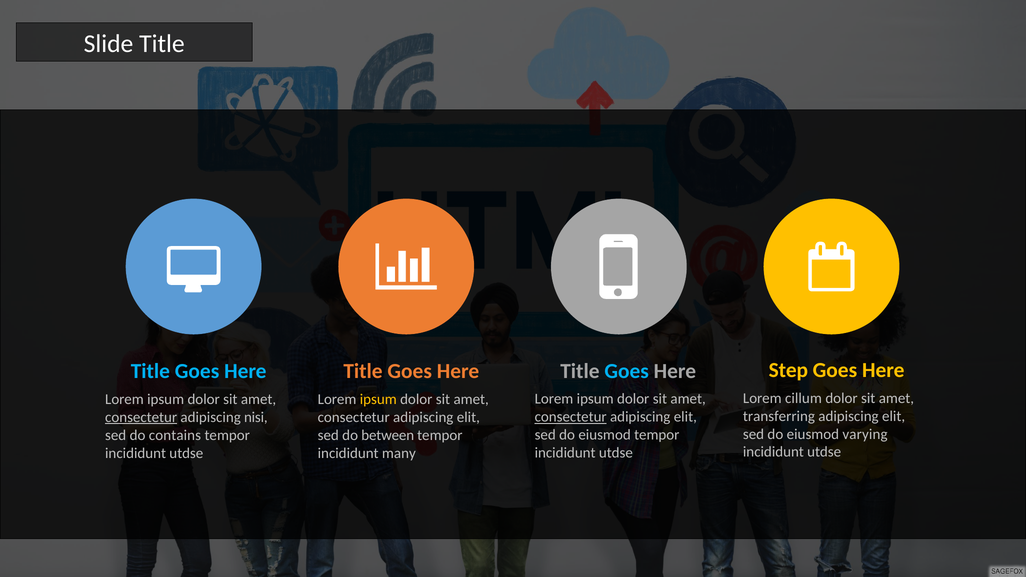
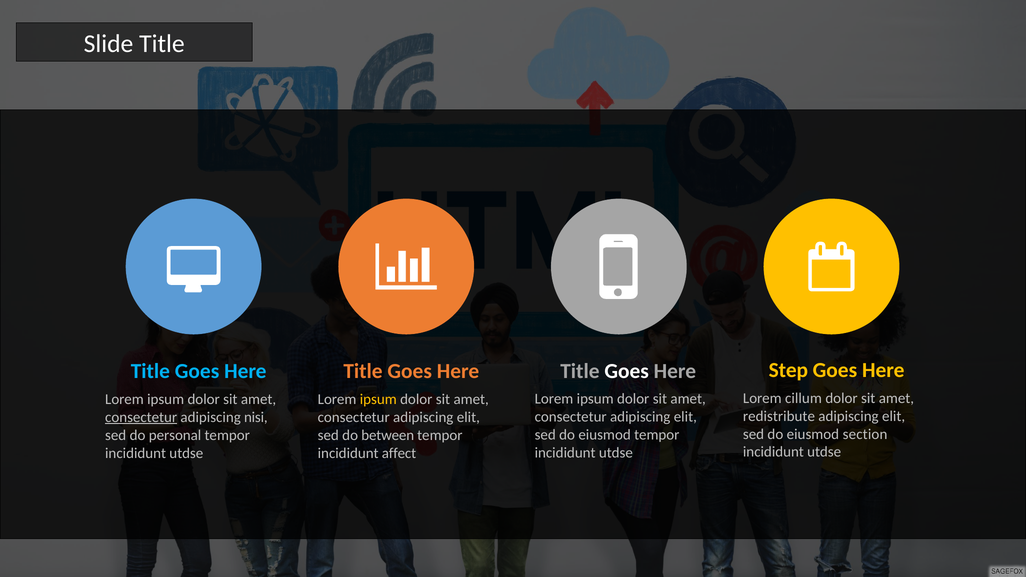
Goes at (627, 371) colour: light blue -> white
transferring: transferring -> redistribute
consectetur at (571, 417) underline: present -> none
varying: varying -> section
contains: contains -> personal
many: many -> affect
